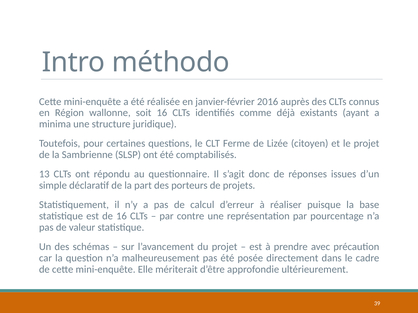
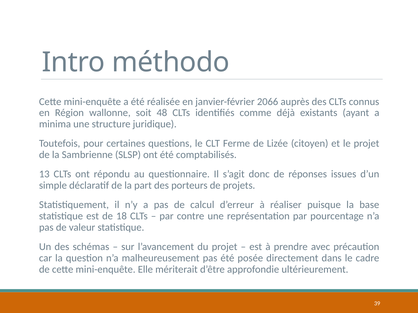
2016: 2016 -> 2066
soit 16: 16 -> 48
de 16: 16 -> 18
